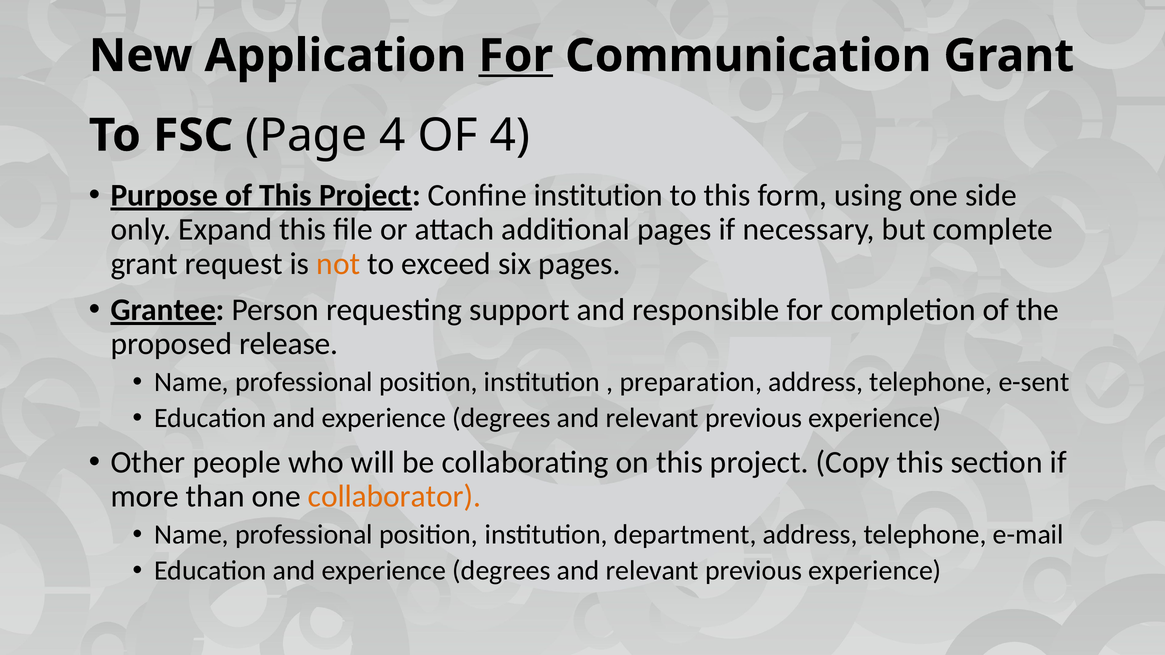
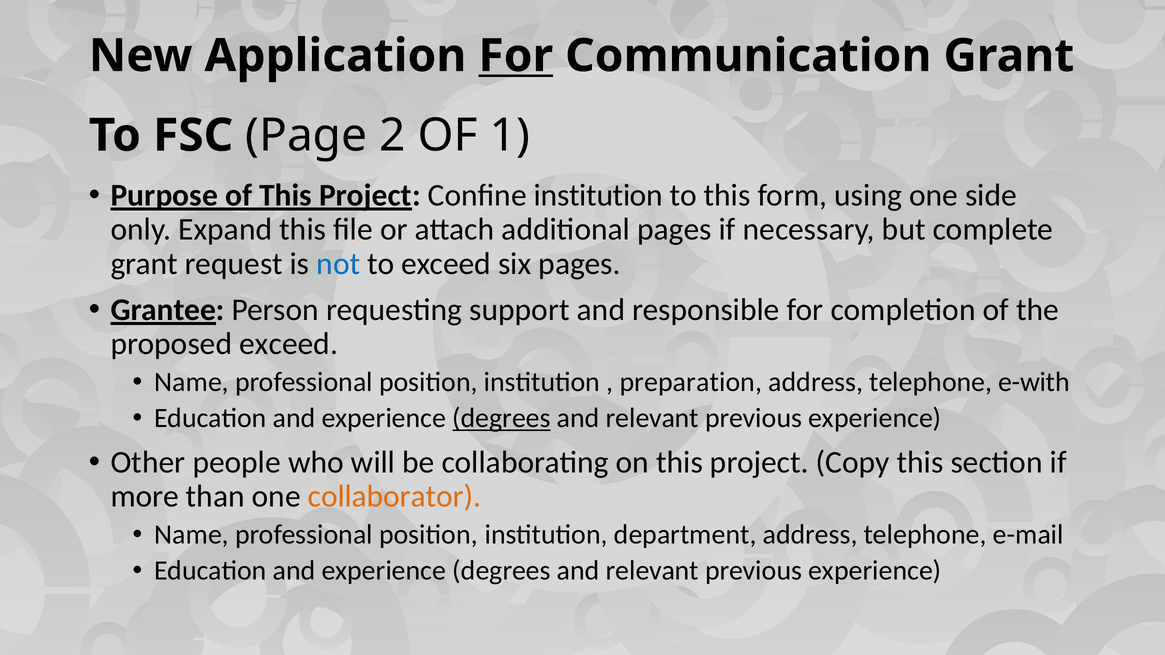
Page 4: 4 -> 2
OF 4: 4 -> 1
not colour: orange -> blue
proposed release: release -> exceed
e-sent: e-sent -> e-with
degrees at (502, 418) underline: none -> present
